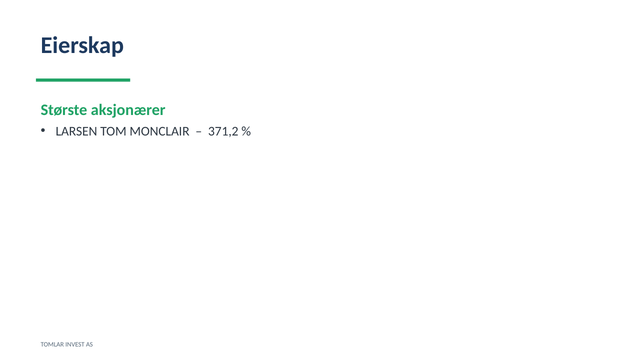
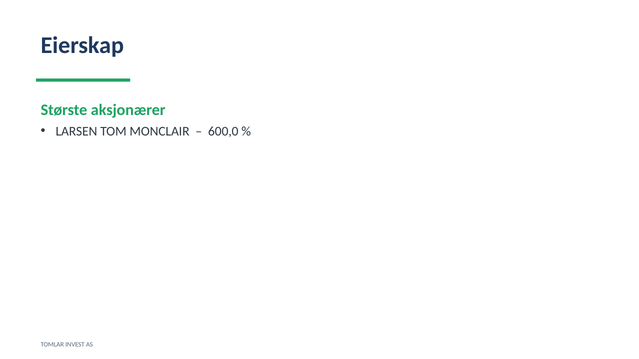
371,2: 371,2 -> 600,0
